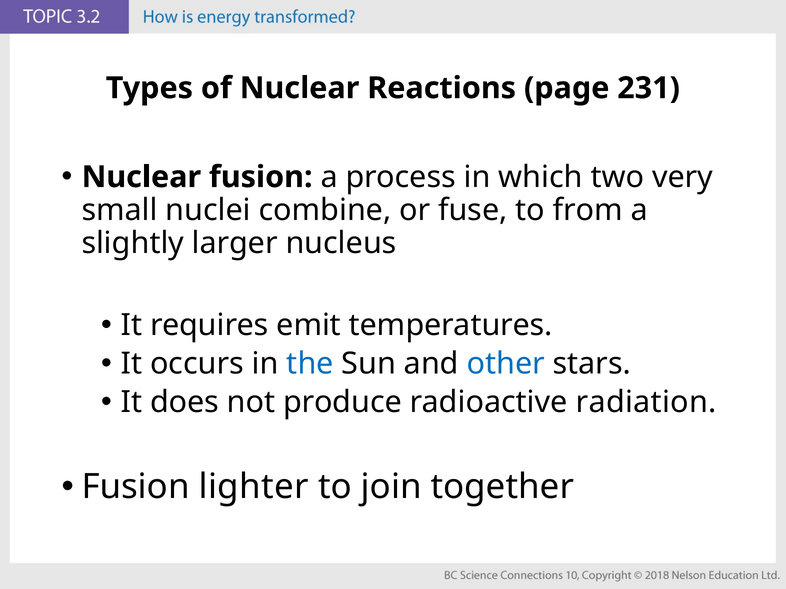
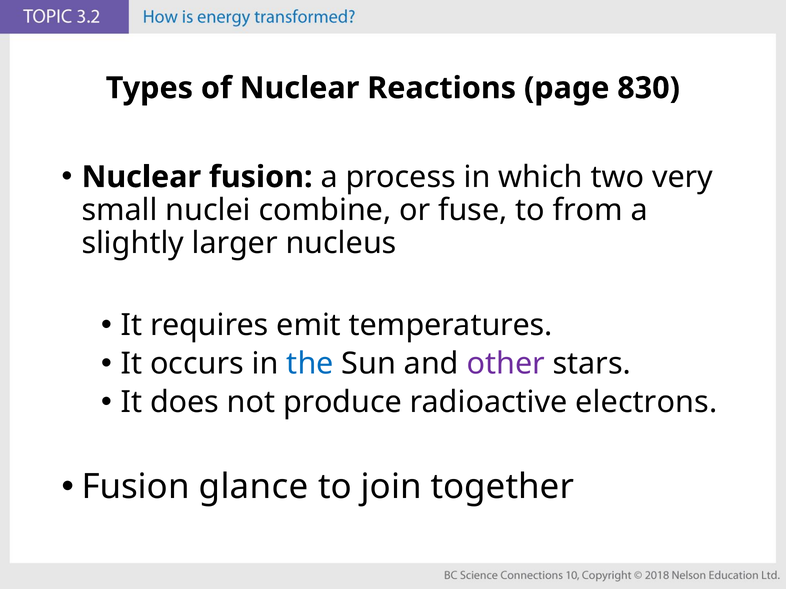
231: 231 -> 830
other colour: blue -> purple
radiation: radiation -> electrons
lighter: lighter -> glance
